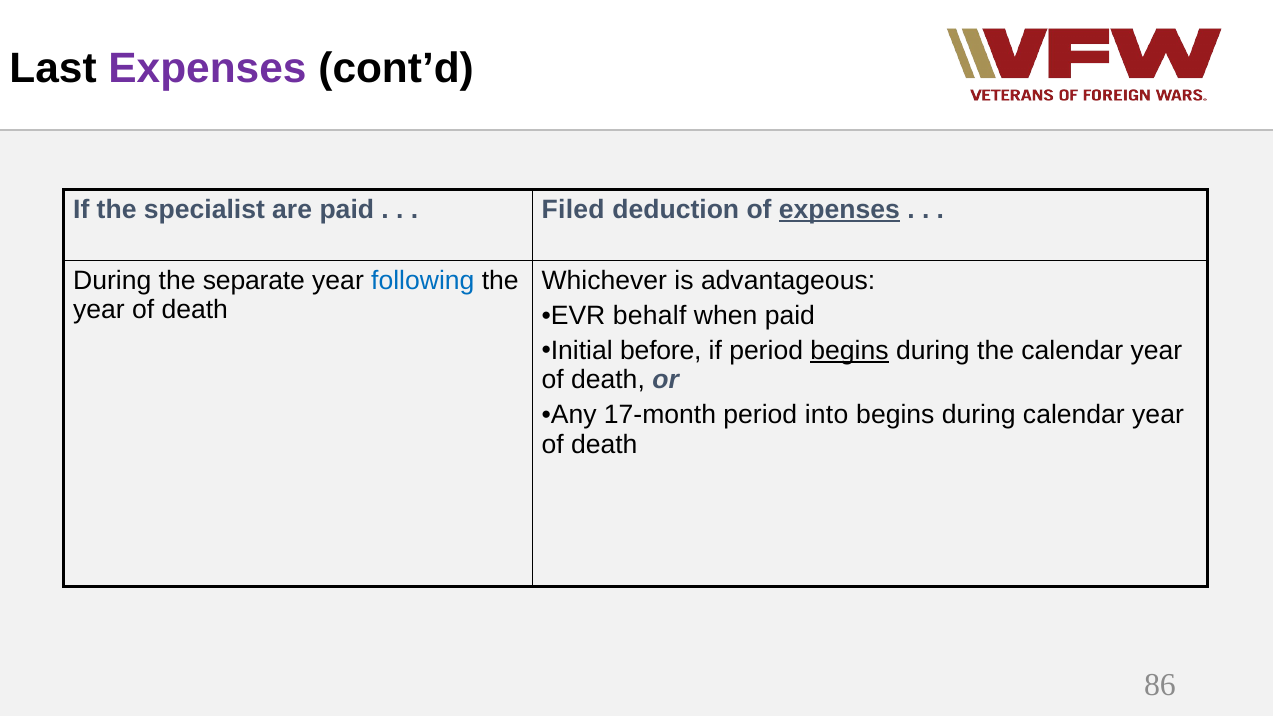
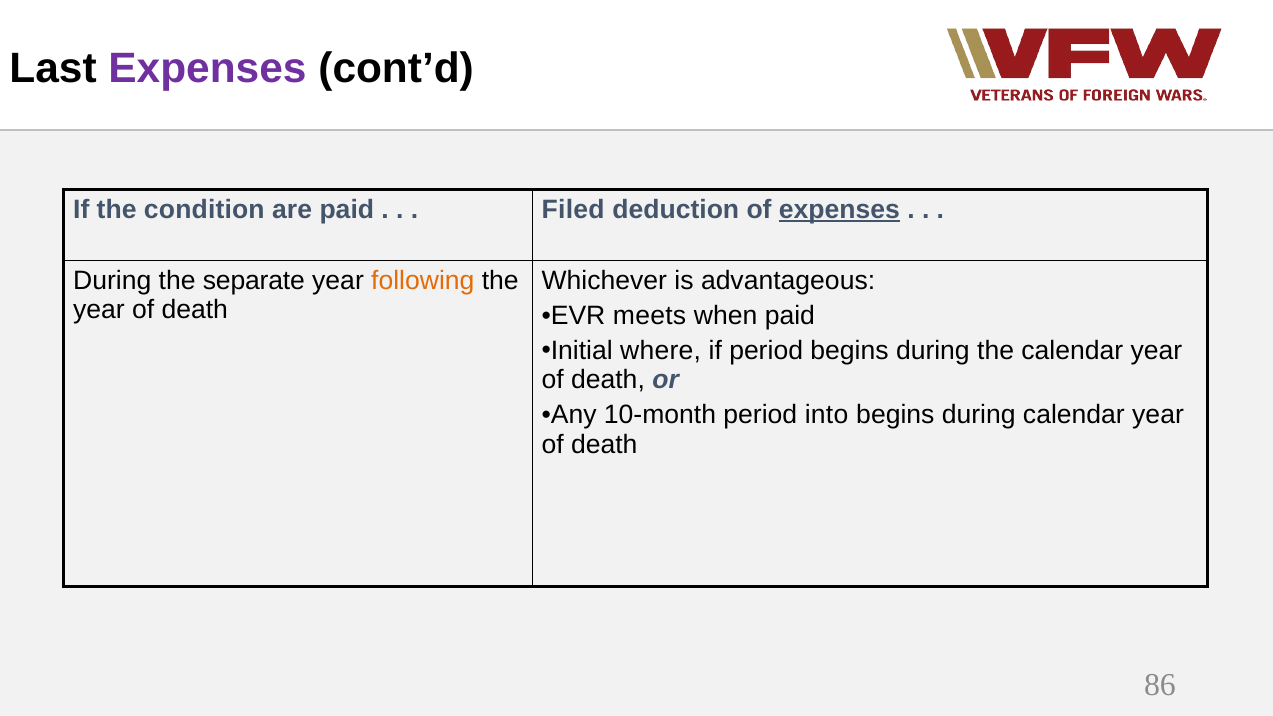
specialist: specialist -> condition
following colour: blue -> orange
behalf: behalf -> meets
before: before -> where
begins at (849, 350) underline: present -> none
17-month: 17-month -> 10-month
